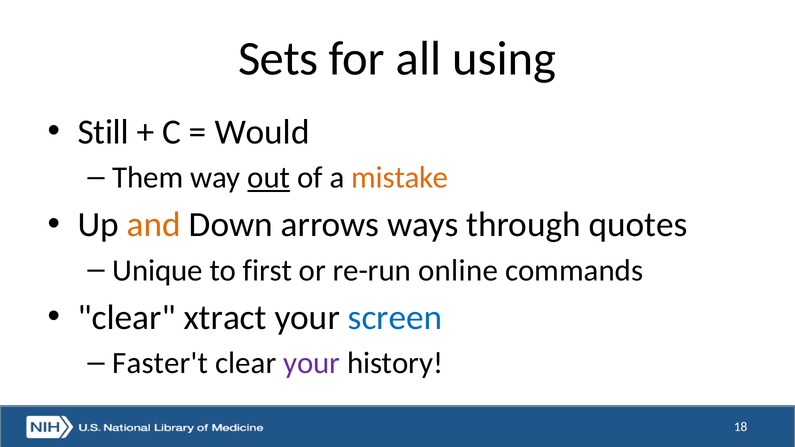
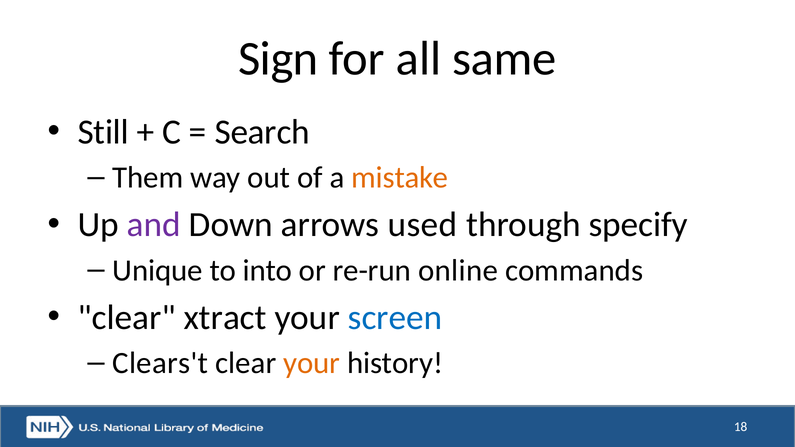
Sets: Sets -> Sign
using: using -> same
Would: Would -> Search
out underline: present -> none
and colour: orange -> purple
ways: ways -> used
quotes: quotes -> specify
first: first -> into
Faster't: Faster't -> Clears't
your at (312, 363) colour: purple -> orange
